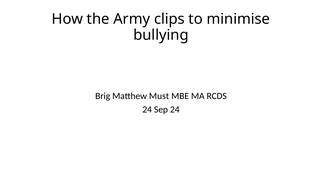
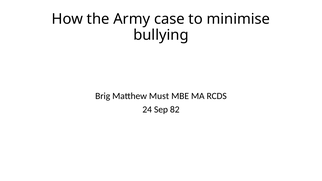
clips: clips -> case
Sep 24: 24 -> 82
